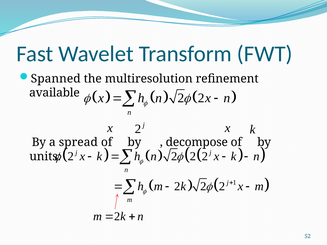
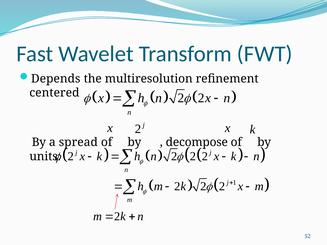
Spanned: Spanned -> Depends
available: available -> centered
